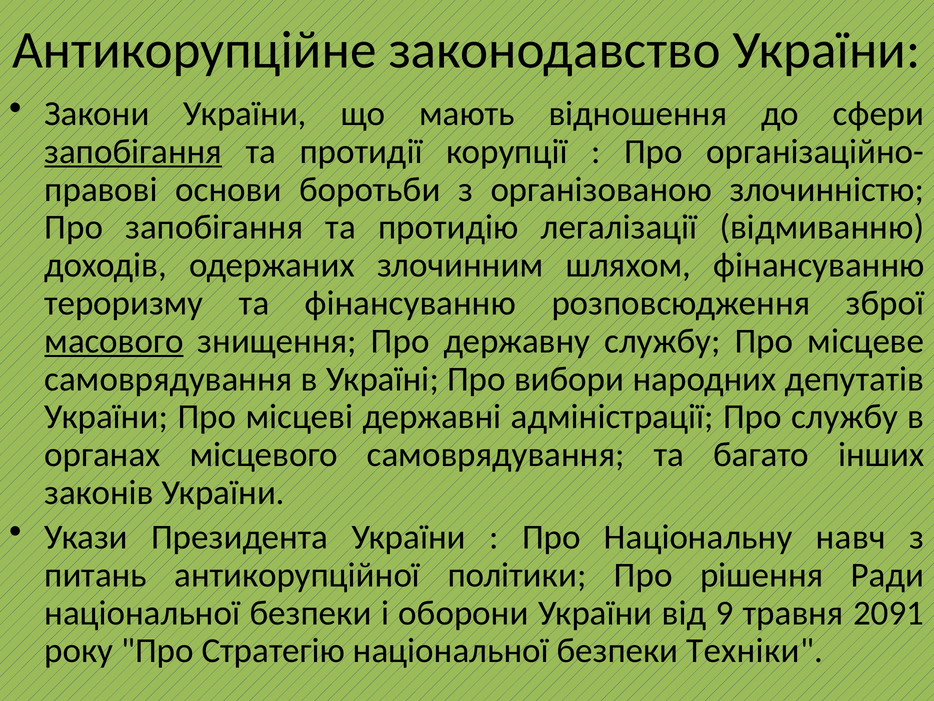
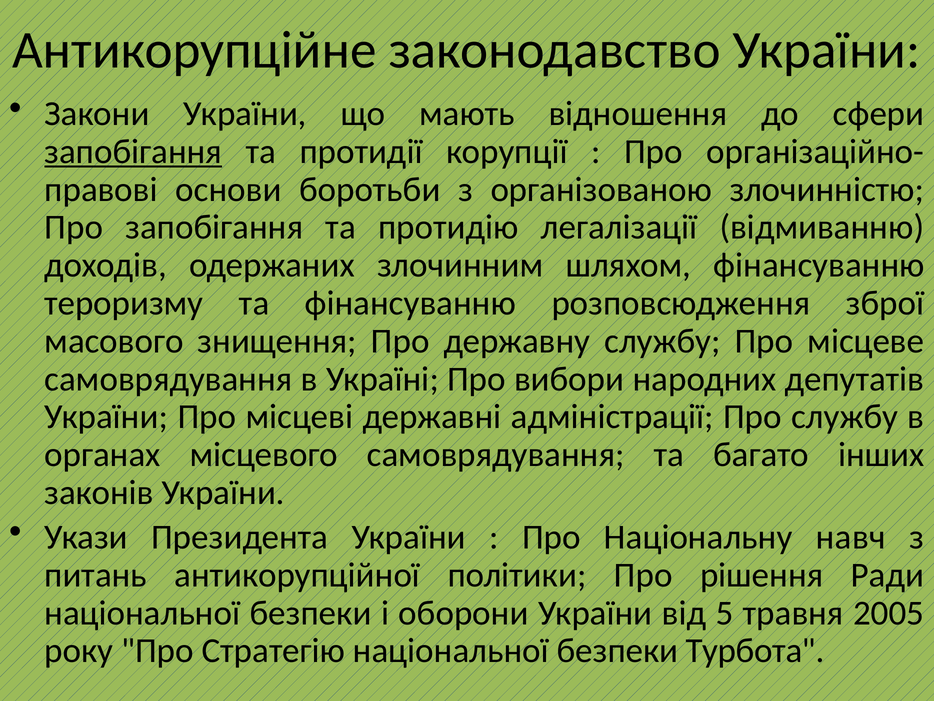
масового underline: present -> none
9: 9 -> 5
2091: 2091 -> 2005
Техніки: Техніки -> Турбота
